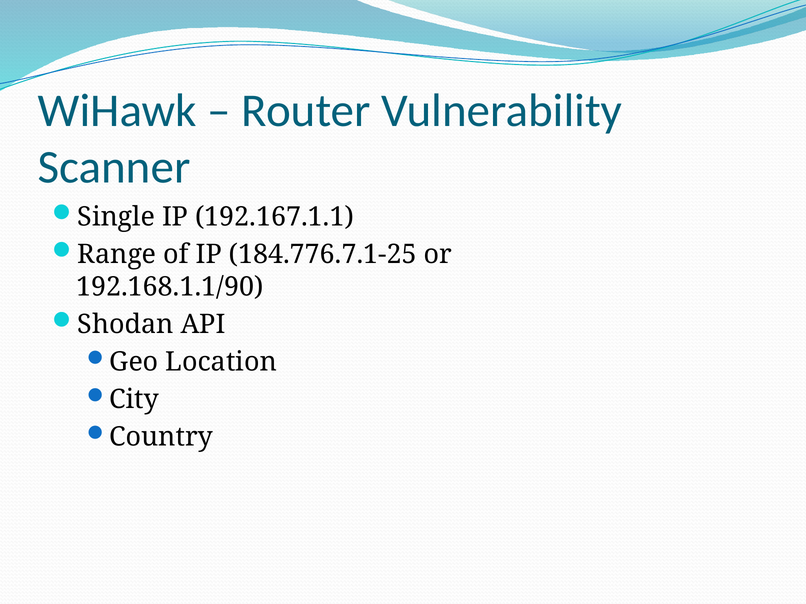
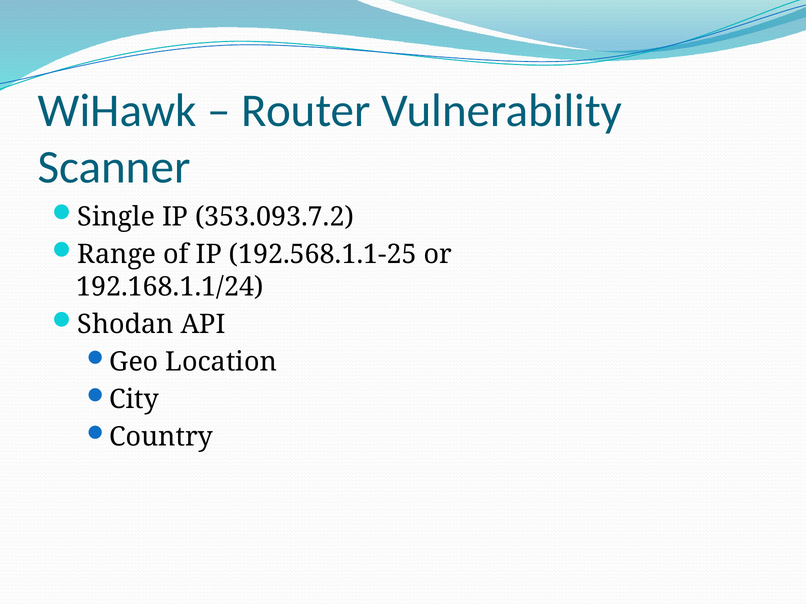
192.167.1.1: 192.167.1.1 -> 353.093.7.2
184.776.7.1-25: 184.776.7.1-25 -> 192.568.1.1-25
192.168.1.1/90: 192.168.1.1/90 -> 192.168.1.1/24
